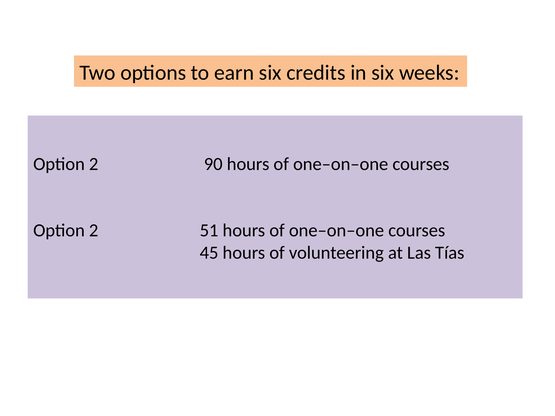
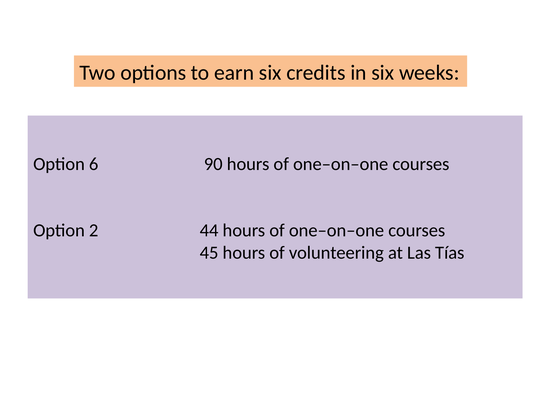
2 at (94, 164): 2 -> 6
51: 51 -> 44
